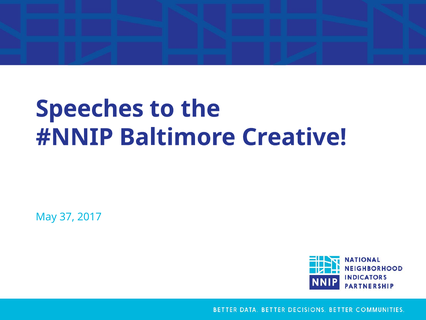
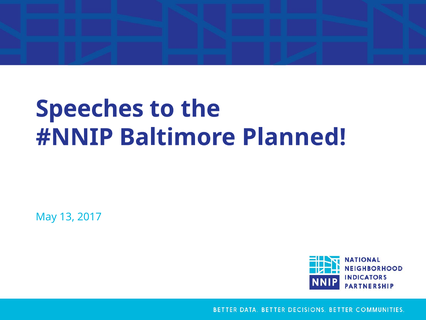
Creative: Creative -> Planned
37: 37 -> 13
